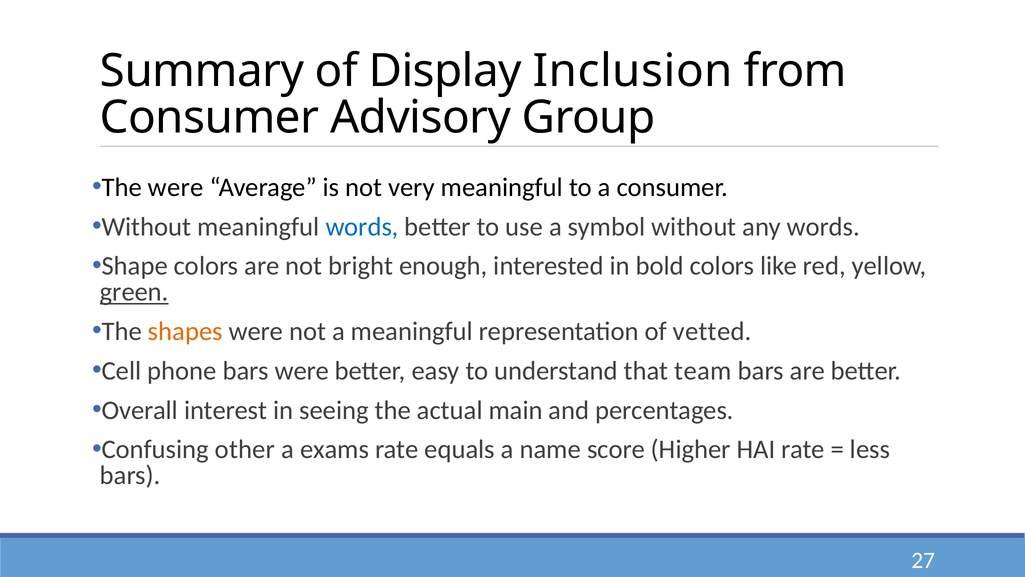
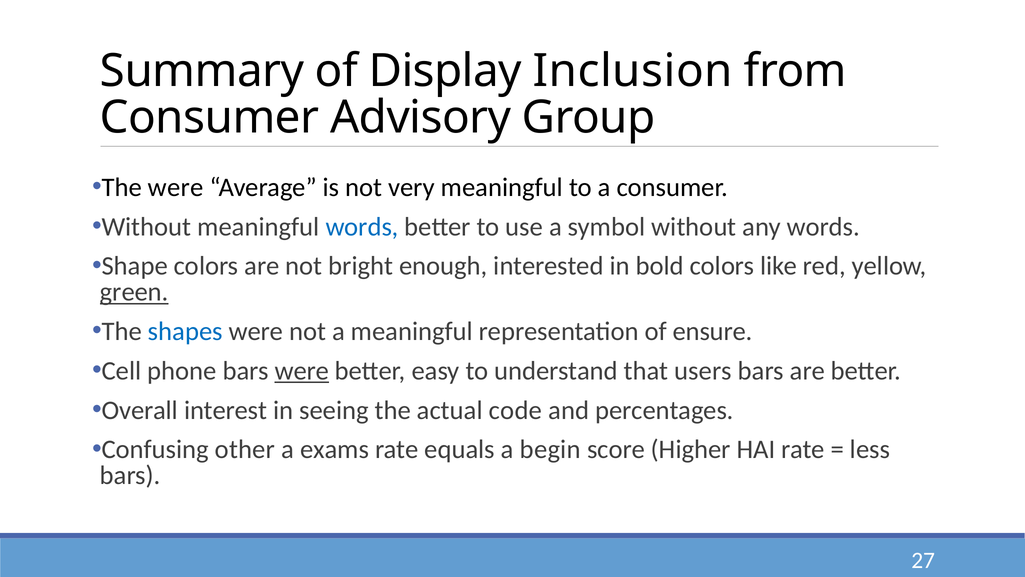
shapes colour: orange -> blue
vetted: vetted -> ensure
were at (302, 371) underline: none -> present
team: team -> users
main: main -> code
name: name -> begin
